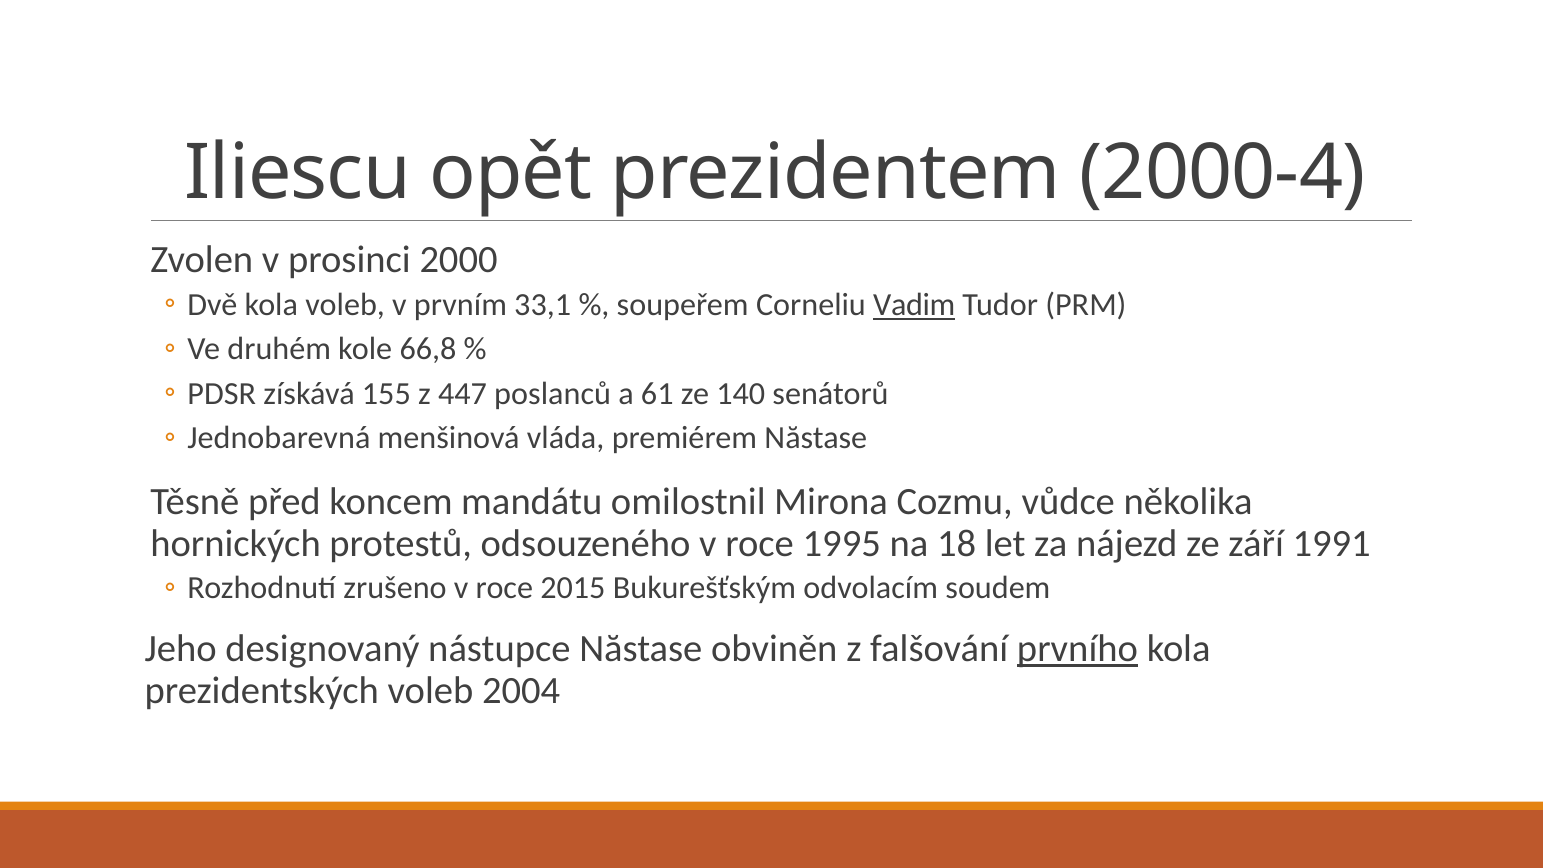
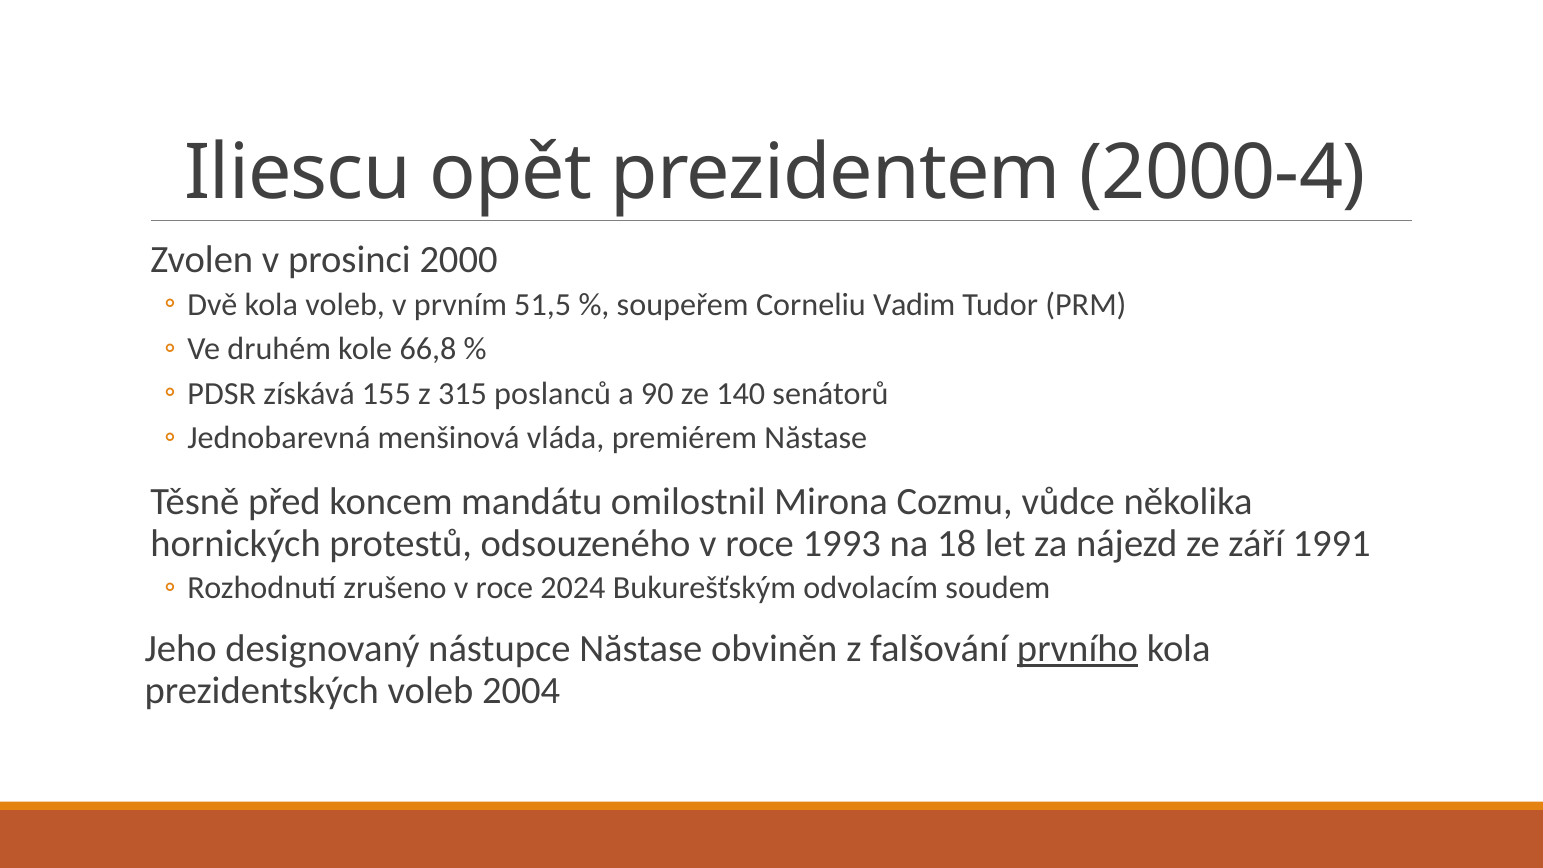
33,1: 33,1 -> 51,5
Vadim underline: present -> none
447: 447 -> 315
61: 61 -> 90
1995: 1995 -> 1993
2015: 2015 -> 2024
